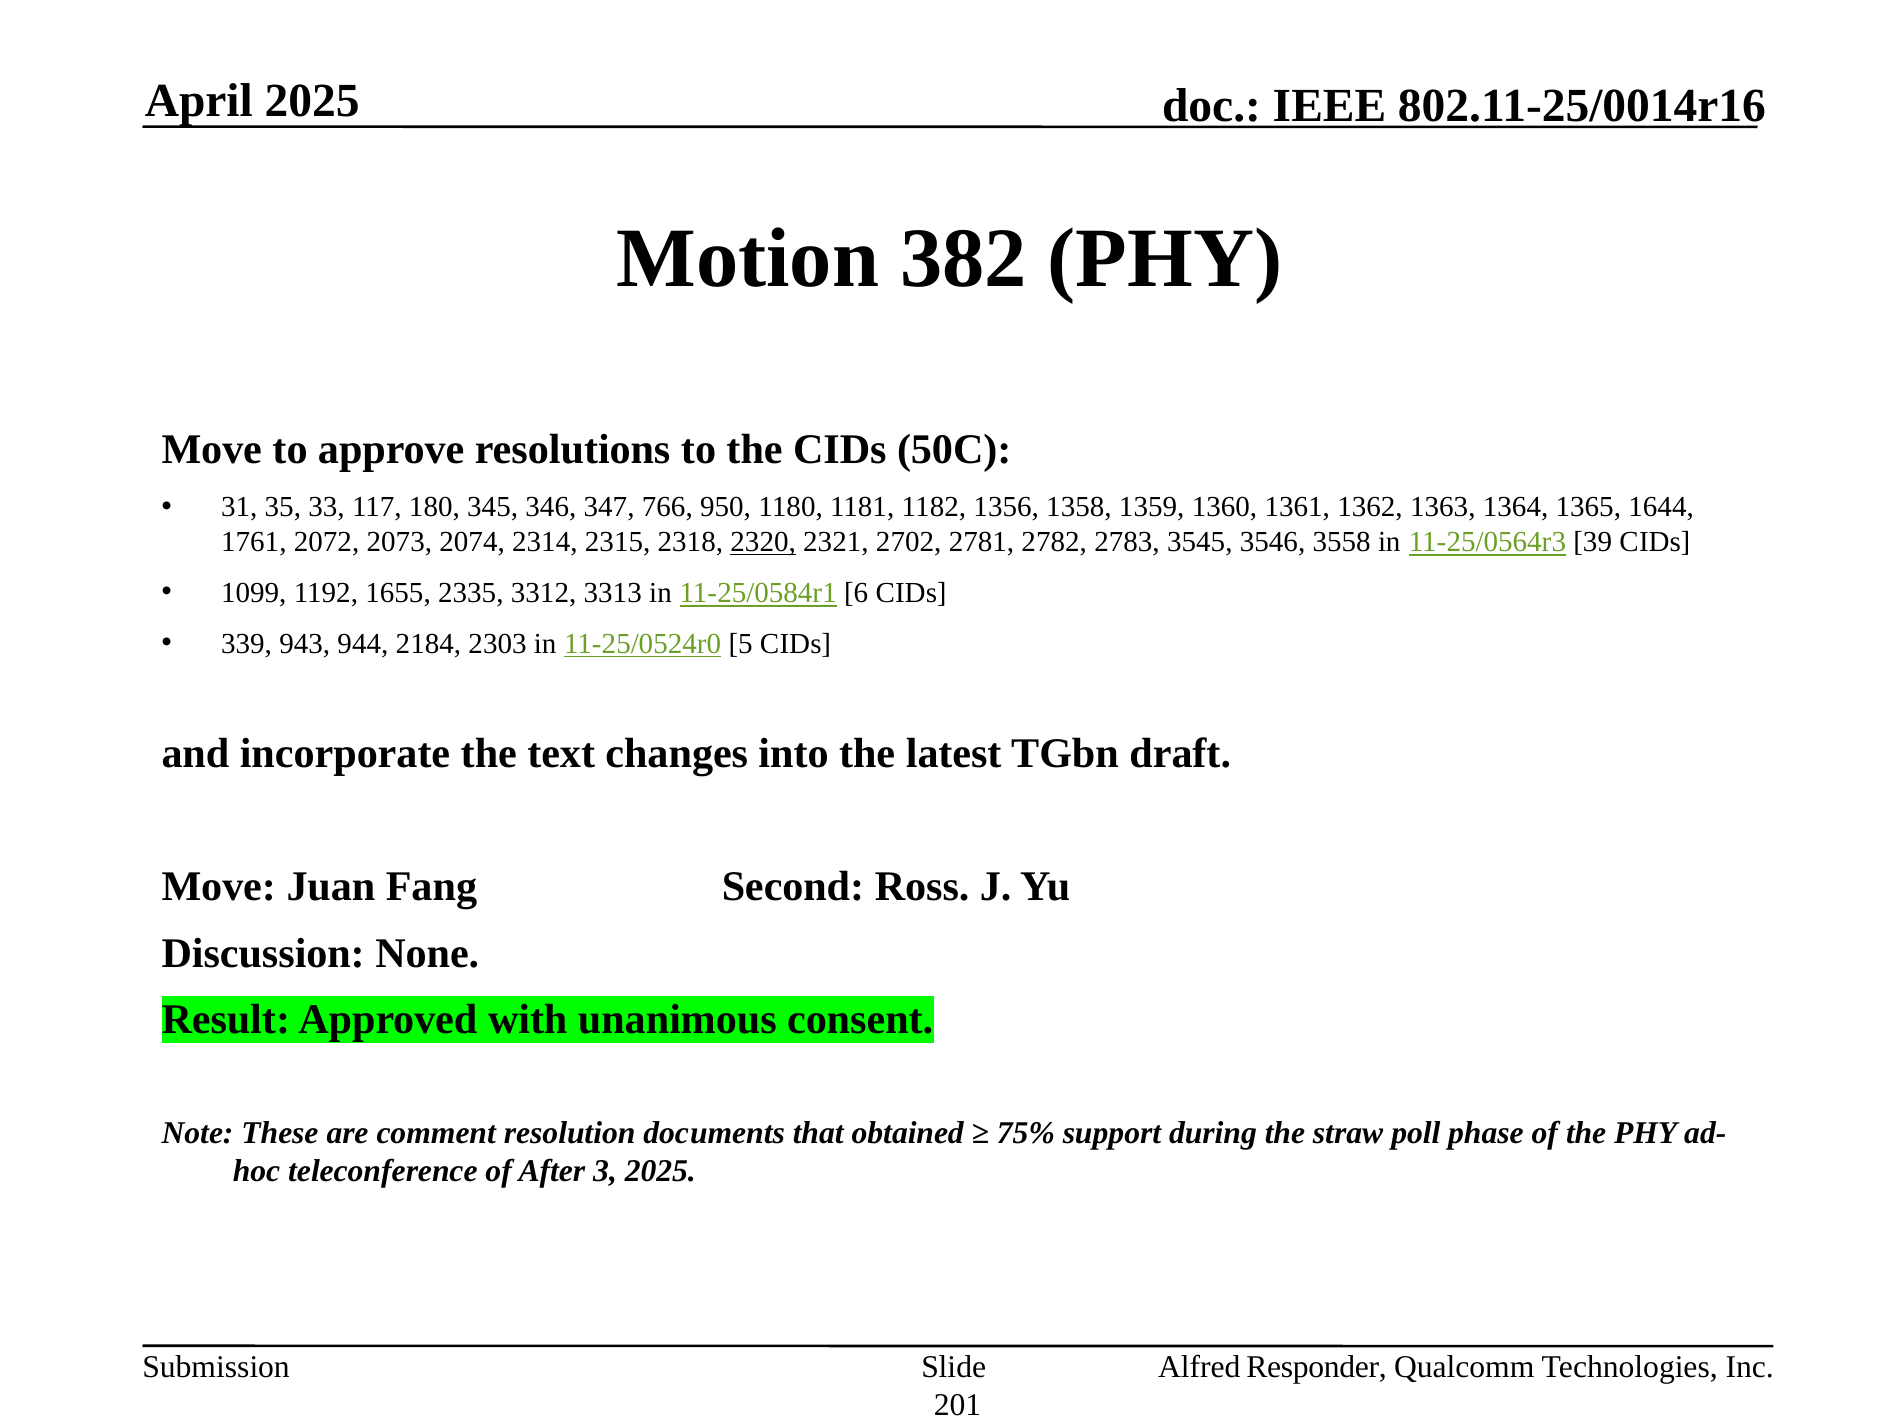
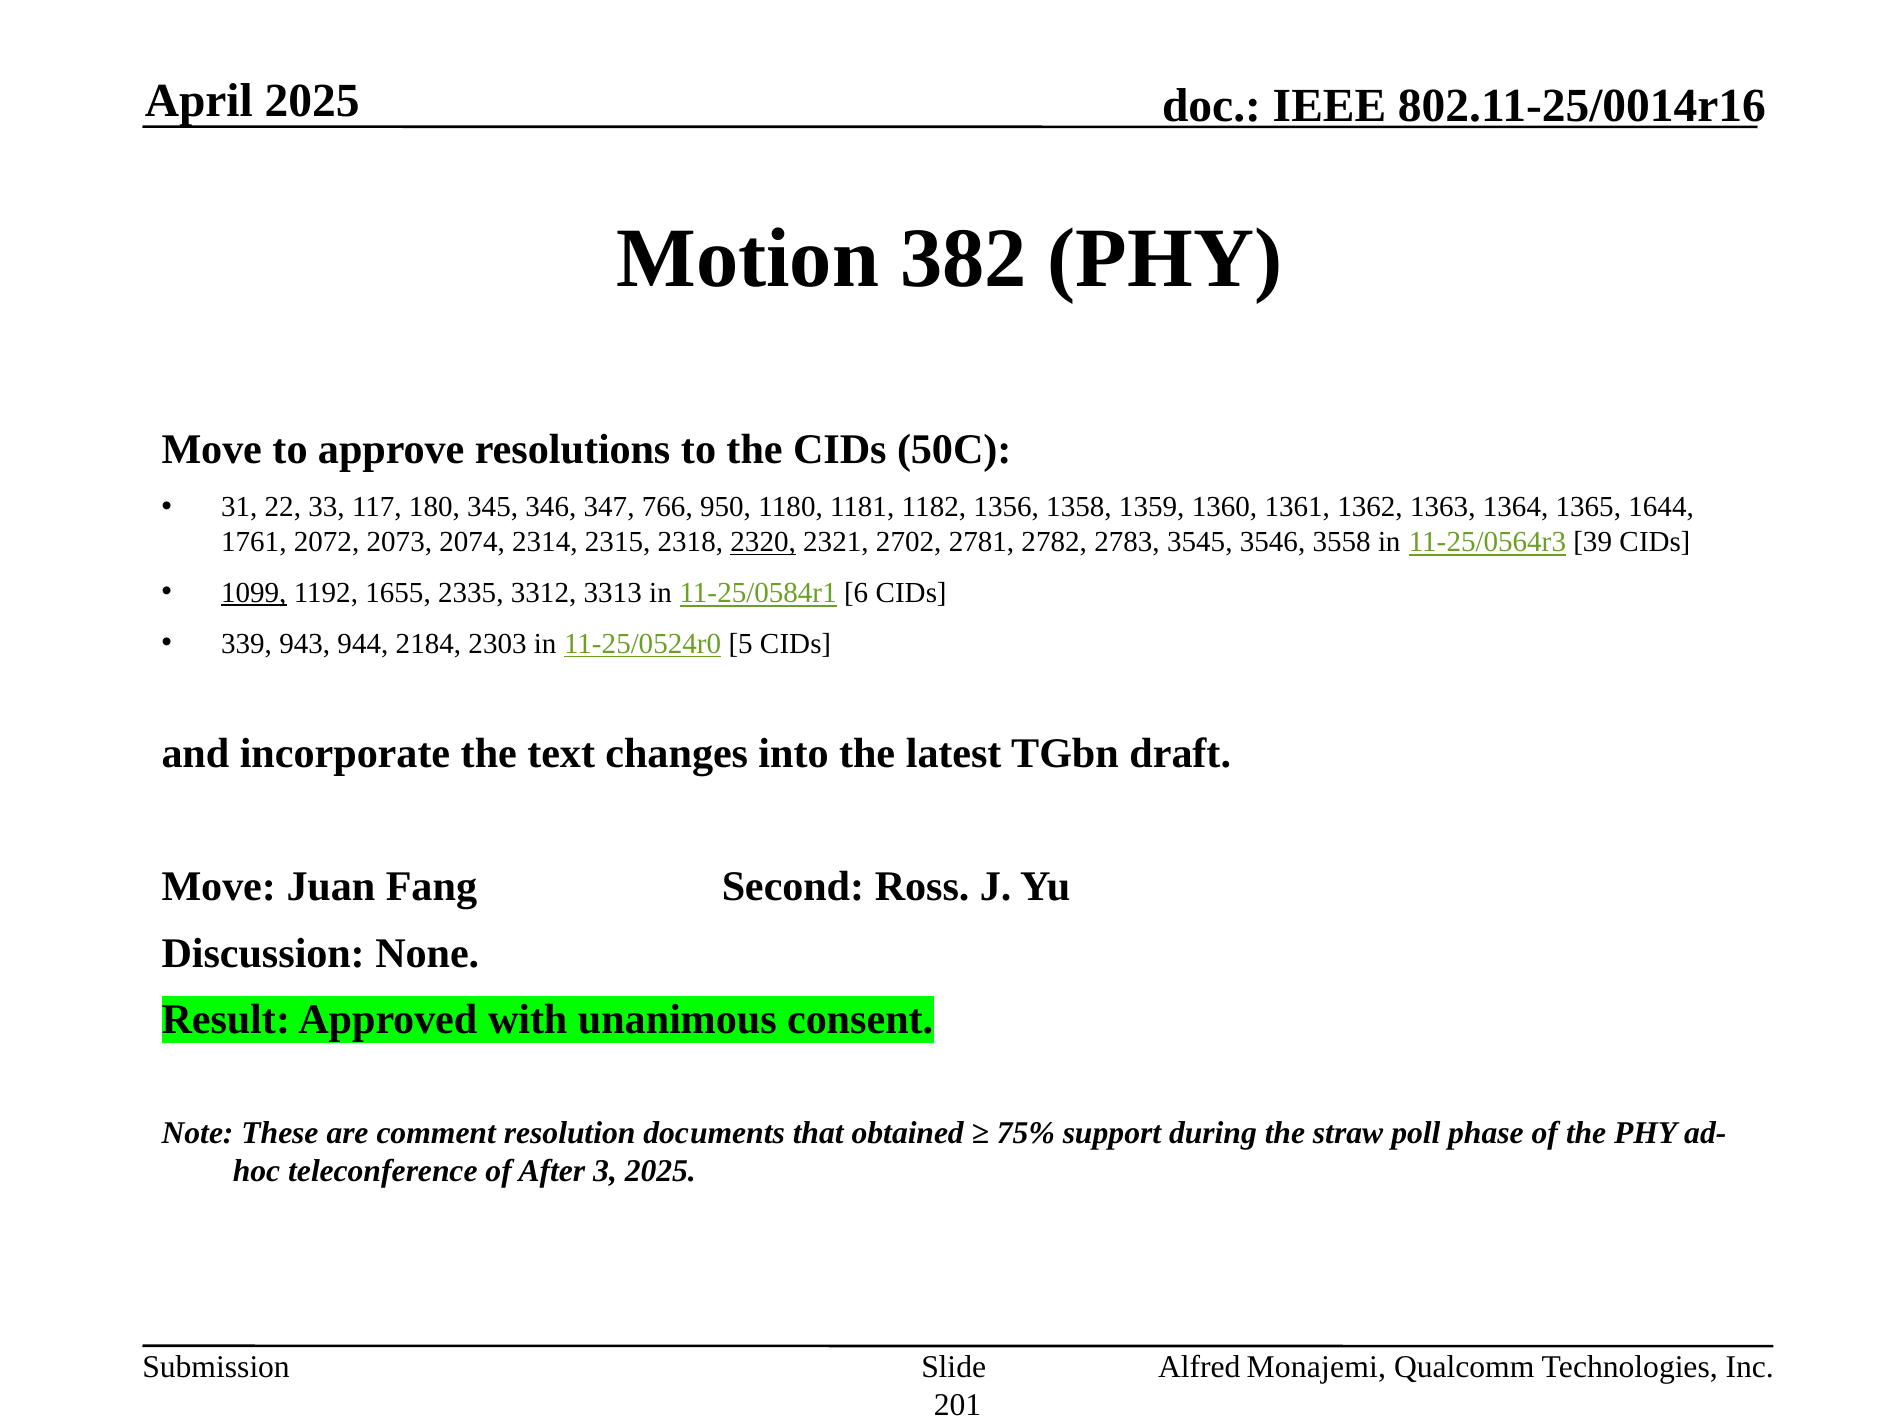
35: 35 -> 22
1099 underline: none -> present
Responder: Responder -> Monajemi
